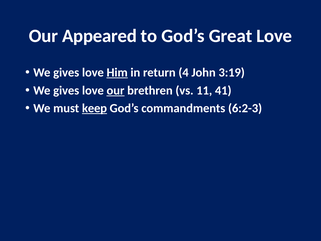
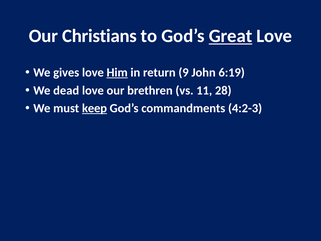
Appeared: Appeared -> Christians
Great underline: none -> present
4: 4 -> 9
3:19: 3:19 -> 6:19
gives at (66, 90): gives -> dead
our at (116, 90) underline: present -> none
41: 41 -> 28
6:2-3: 6:2-3 -> 4:2-3
